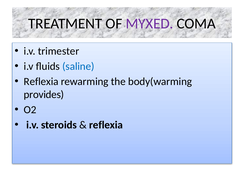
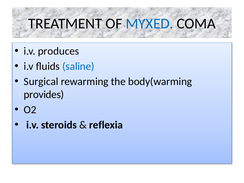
MYXED colour: purple -> blue
trimester: trimester -> produces
Reflexia at (41, 82): Reflexia -> Surgical
